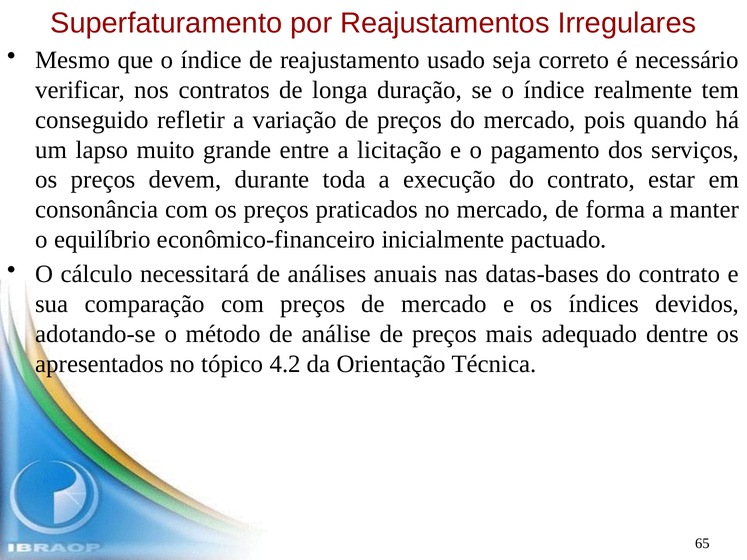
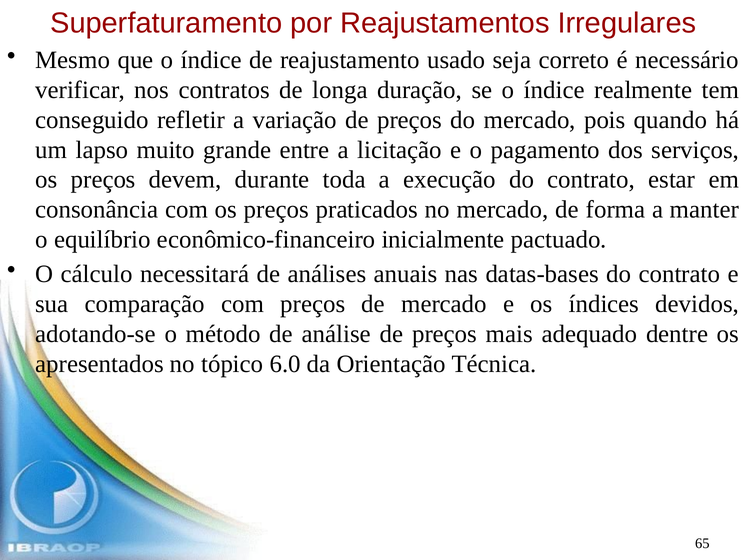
4.2: 4.2 -> 6.0
